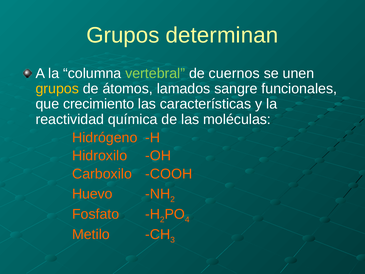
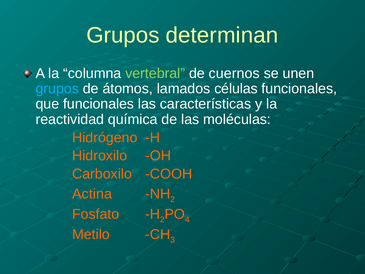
grupos at (57, 89) colour: yellow -> light blue
sangre: sangre -> células
que crecimiento: crecimiento -> funcionales
Huevo: Huevo -> Actina
